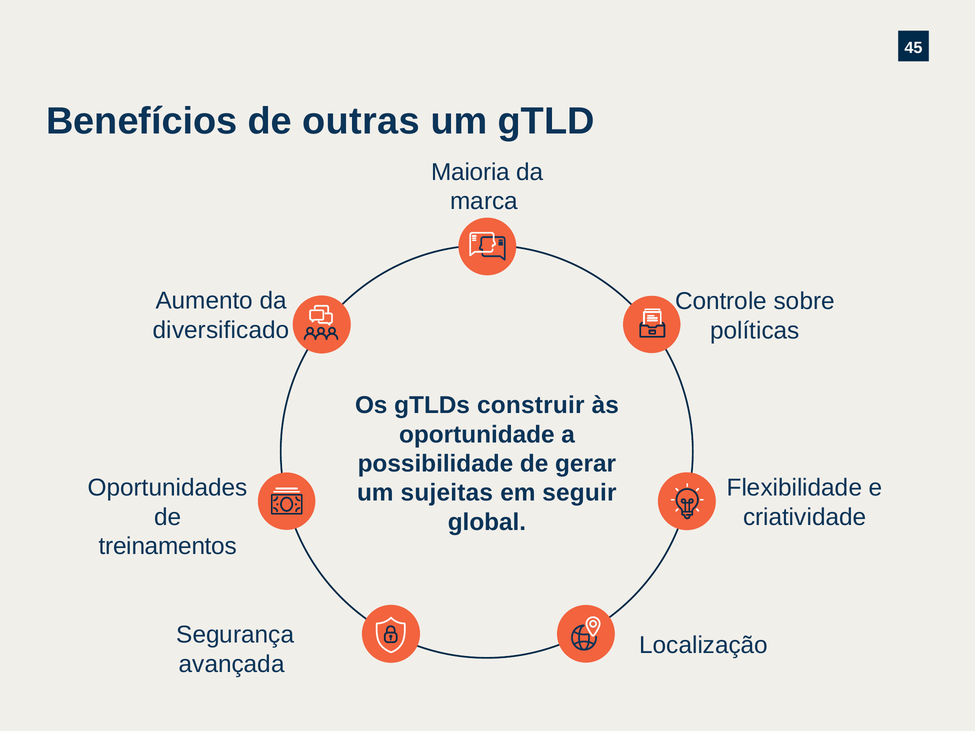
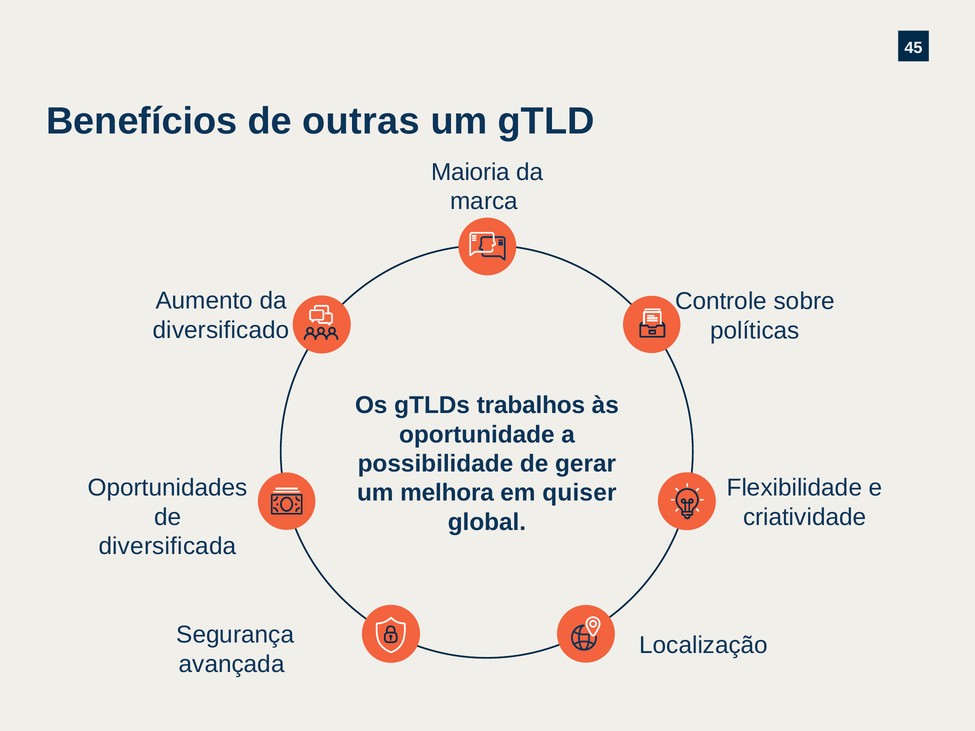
construir: construir -> trabalhos
sujeitas: sujeitas -> melhora
seguir: seguir -> quiser
treinamentos: treinamentos -> diversificada
